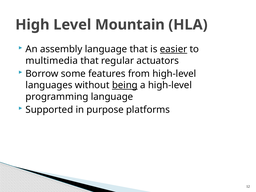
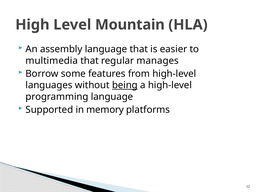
easier underline: present -> none
actuators: actuators -> manages
purpose: purpose -> memory
